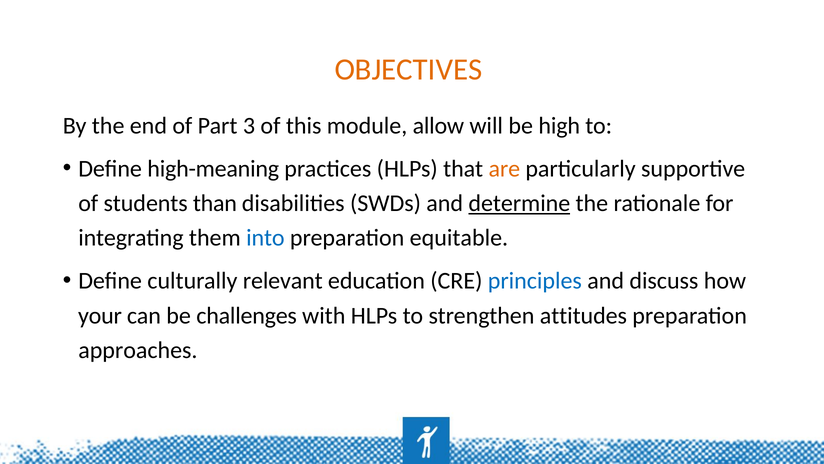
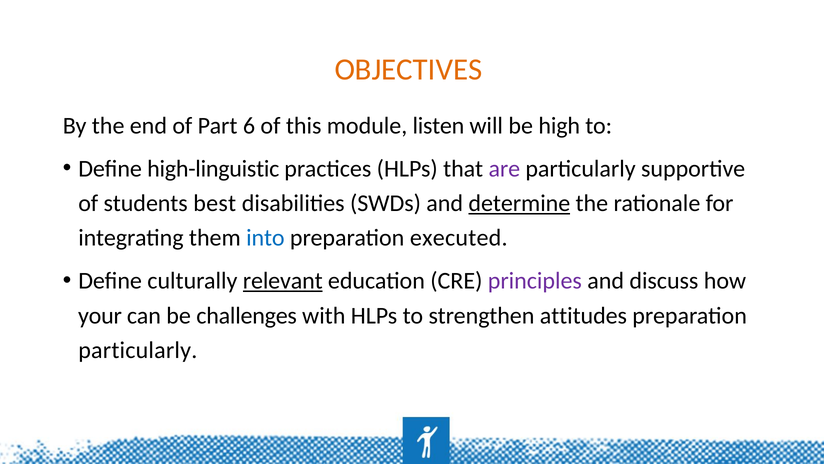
3: 3 -> 6
allow: allow -> listen
high-meaning: high-meaning -> high-linguistic
are colour: orange -> purple
than: than -> best
equitable: equitable -> executed
relevant underline: none -> present
principles colour: blue -> purple
approaches at (138, 350): approaches -> particularly
